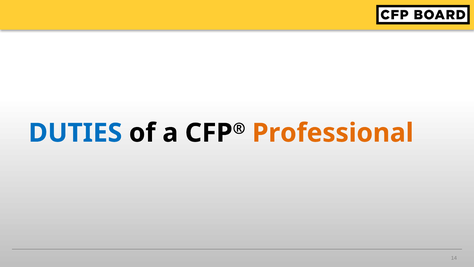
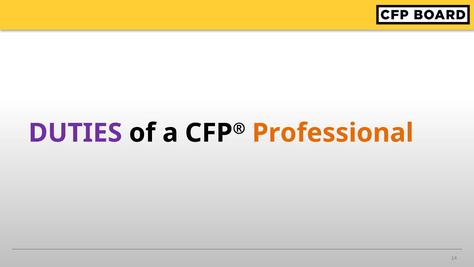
DUTIES colour: blue -> purple
